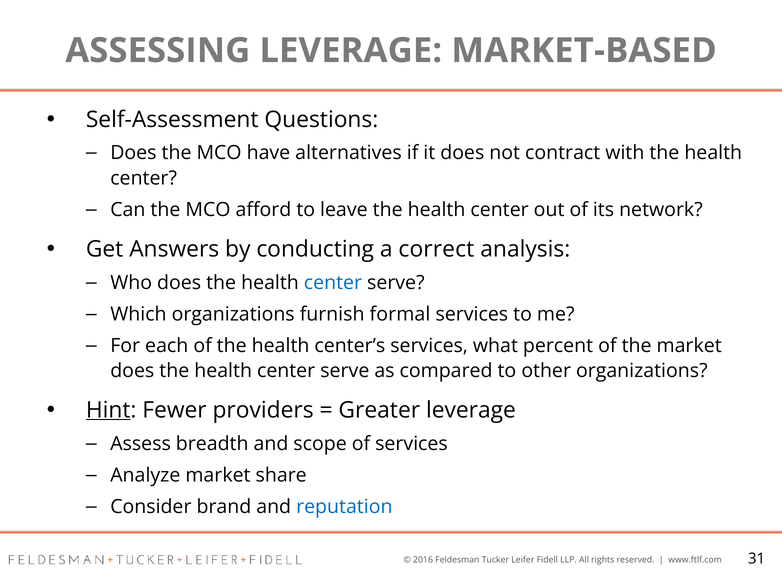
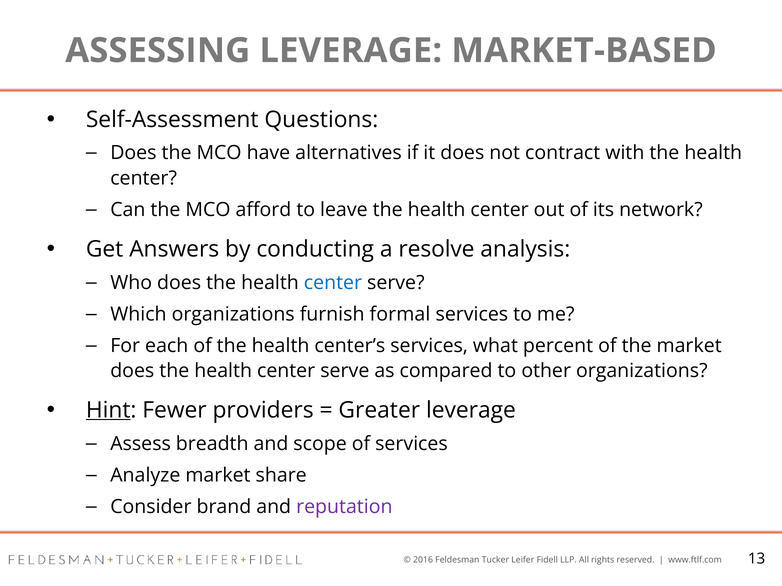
correct: correct -> resolve
reputation colour: blue -> purple
31: 31 -> 13
